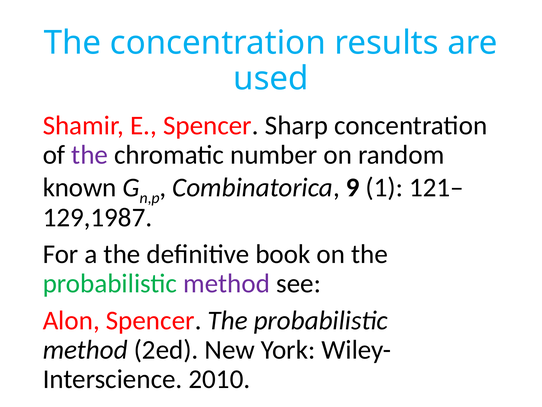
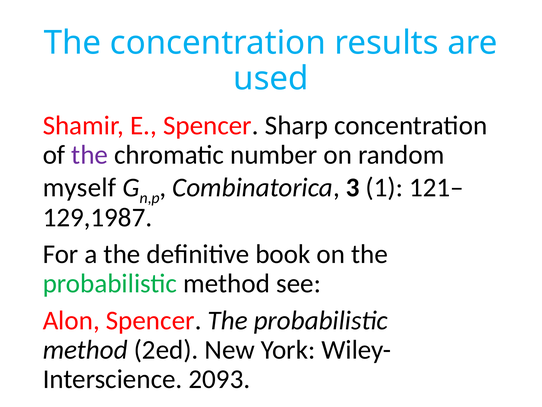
known: known -> myself
9: 9 -> 3
method at (227, 283) colour: purple -> black
2010: 2010 -> 2093
